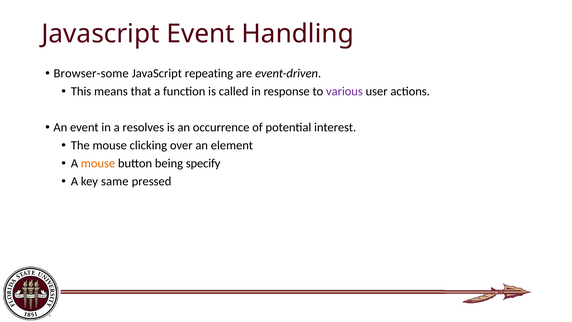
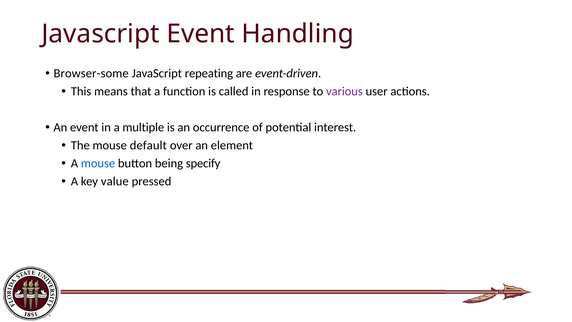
resolves: resolves -> multiple
clicking: clicking -> default
mouse at (98, 163) colour: orange -> blue
same: same -> value
